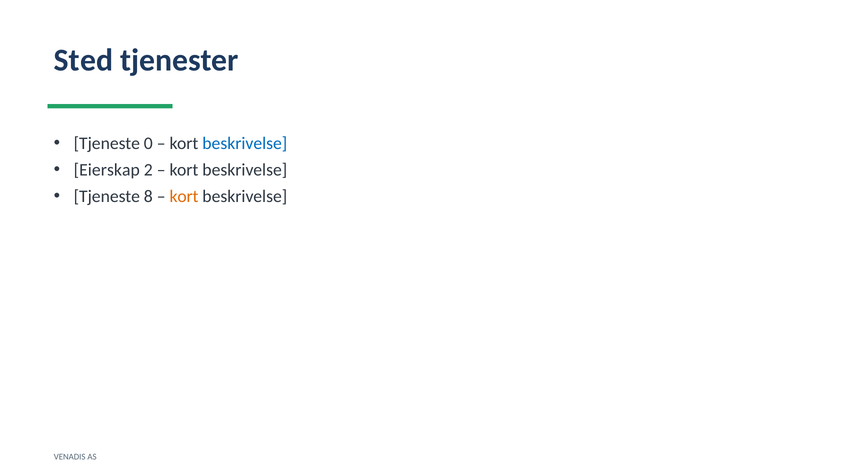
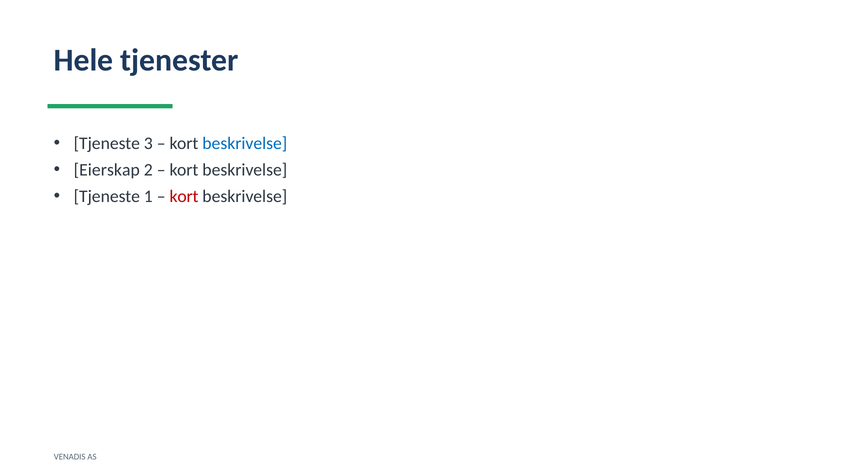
Sted: Sted -> Hele
0: 0 -> 3
8: 8 -> 1
kort at (184, 196) colour: orange -> red
